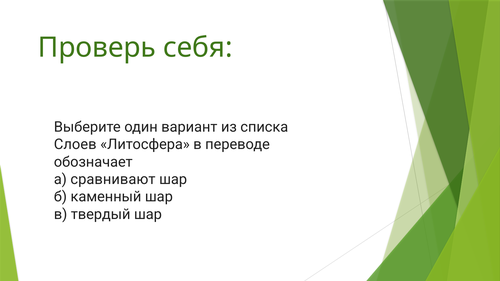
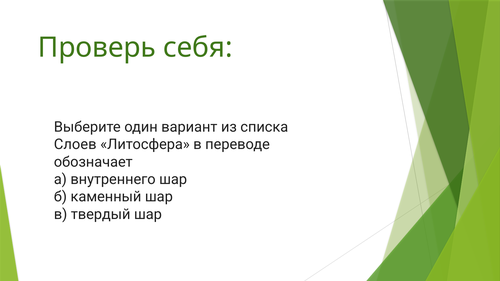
сравнивают: сравнивают -> внутреннего
